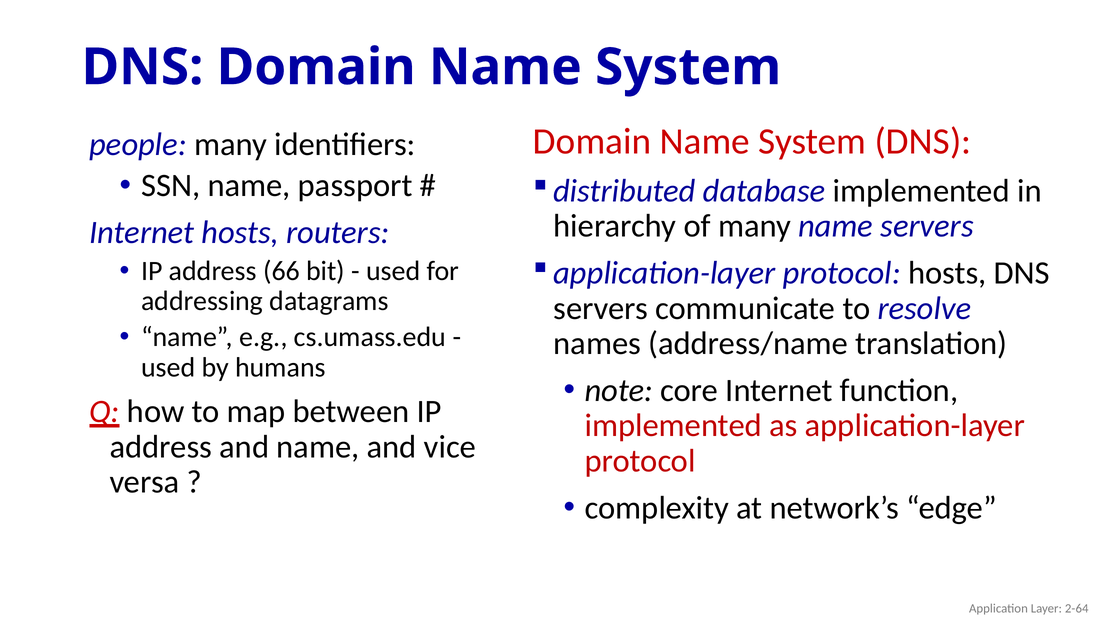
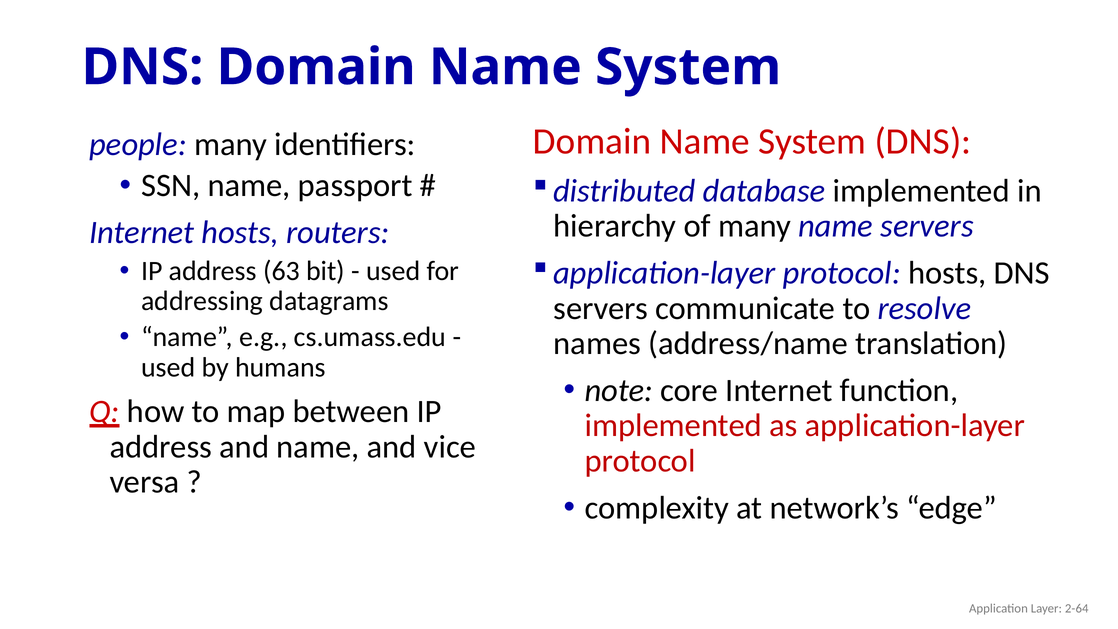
66: 66 -> 63
